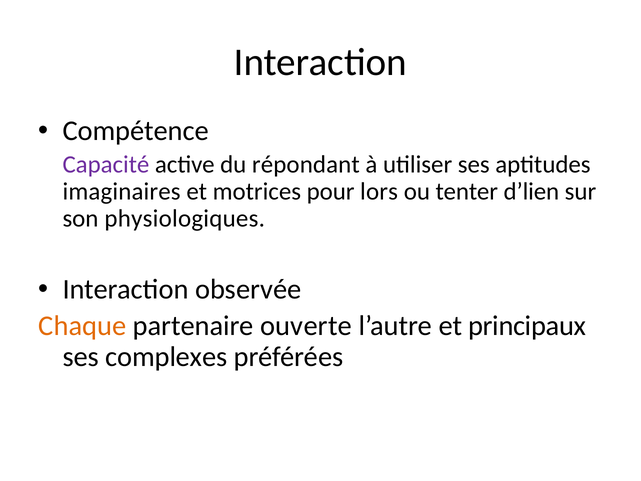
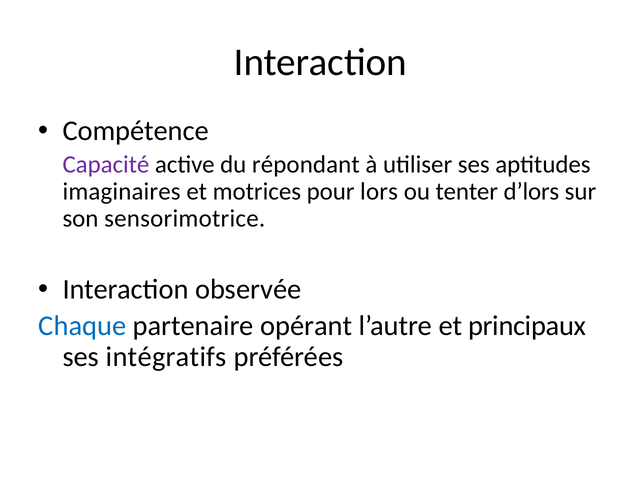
d’lien: d’lien -> d’lors
physiologiques: physiologiques -> sensorimotrice
Chaque colour: orange -> blue
ouverte: ouverte -> opérant
complexes: complexes -> intégratifs
